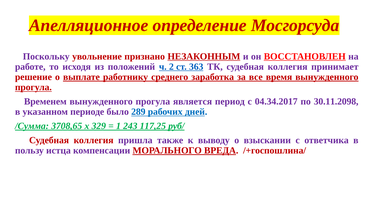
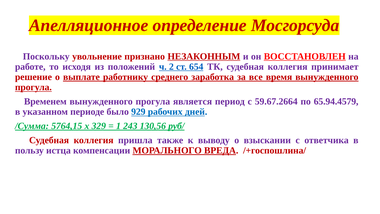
363: 363 -> 654
04.34.2017: 04.34.2017 -> 59.67.2664
30.11.2098: 30.11.2098 -> 65.94.4579
289: 289 -> 929
3708,65: 3708,65 -> 5764,15
117,25: 117,25 -> 130,56
